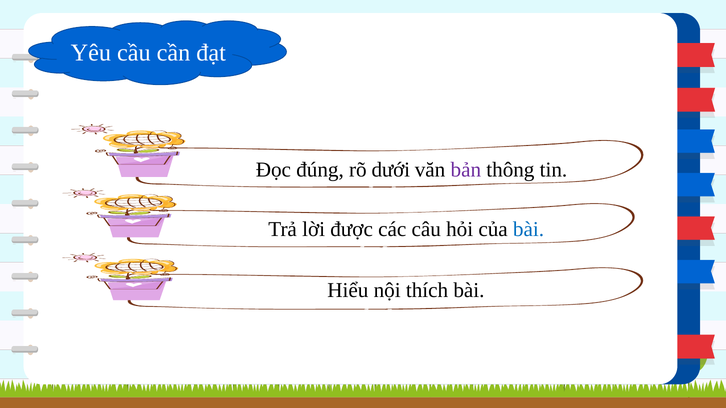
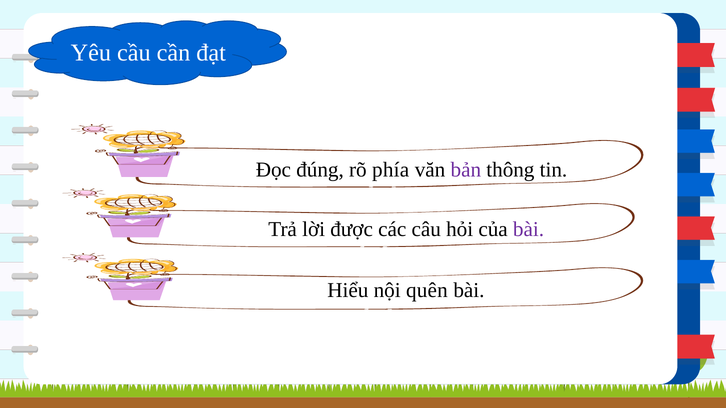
dưới: dưới -> phía
bài at (529, 230) colour: blue -> purple
thích: thích -> quên
